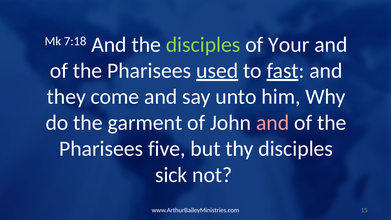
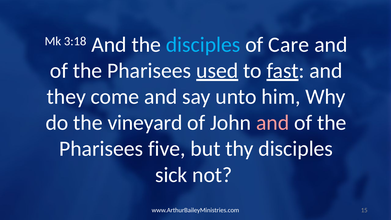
7:18: 7:18 -> 3:18
disciples at (203, 45) colour: light green -> light blue
Your: Your -> Care
garment: garment -> vineyard
